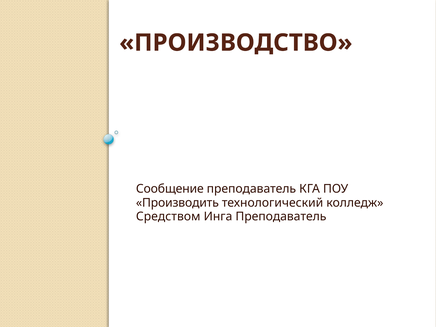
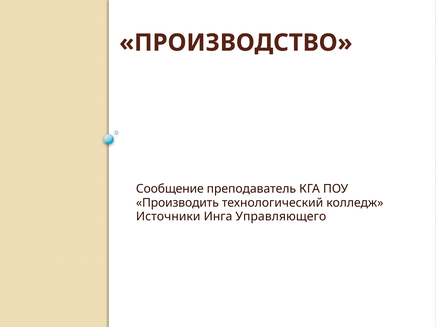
Средством: Средством -> Источники
Инга Преподаватель: Преподаватель -> Управляющего
